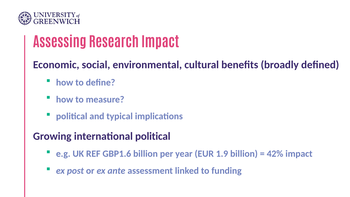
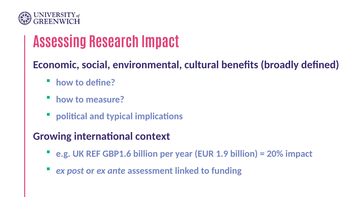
international political: political -> context
42%: 42% -> 20%
